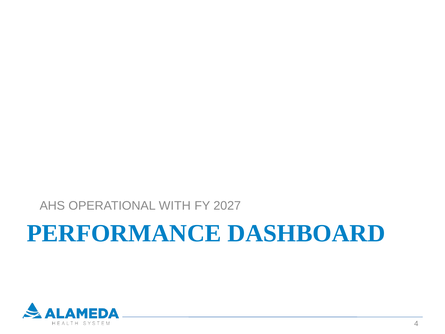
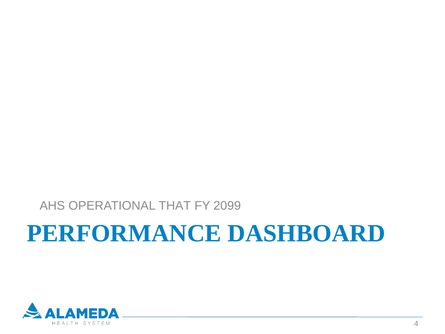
WITH: WITH -> THAT
2027: 2027 -> 2099
